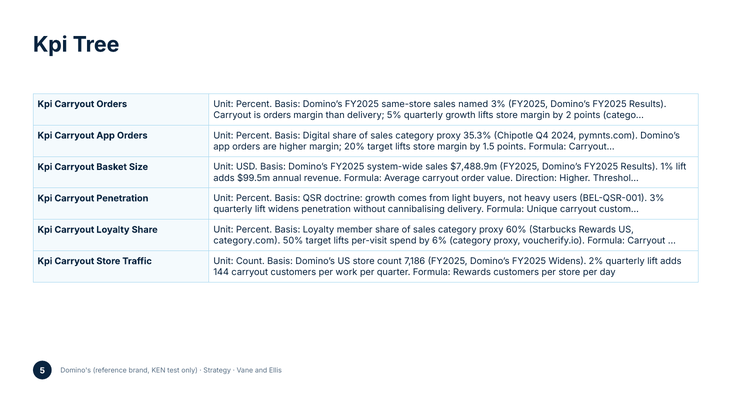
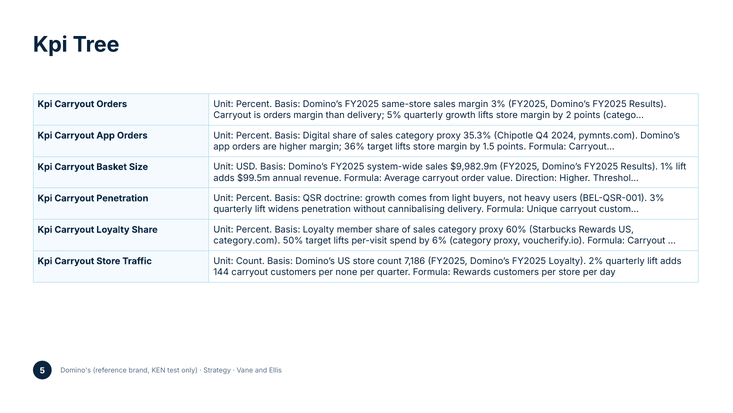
sales named: named -> margin
20%: 20% -> 36%
$7,488.9m: $7,488.9m -> $9,982.9m
FY2025 Widens: Widens -> Loyalty
work: work -> none
